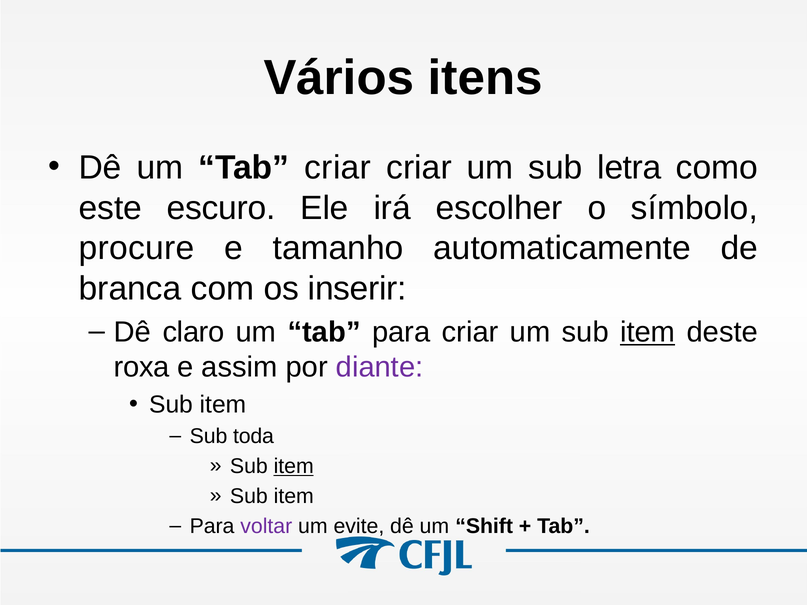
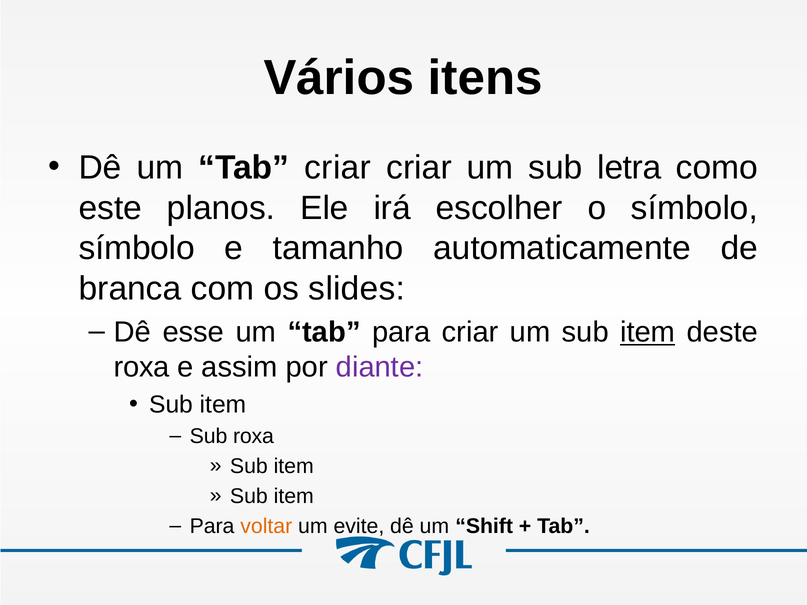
escuro: escuro -> planos
procure at (136, 248): procure -> símbolo
inserir: inserir -> slides
claro: claro -> esse
Sub toda: toda -> roxa
item at (294, 467) underline: present -> none
voltar colour: purple -> orange
